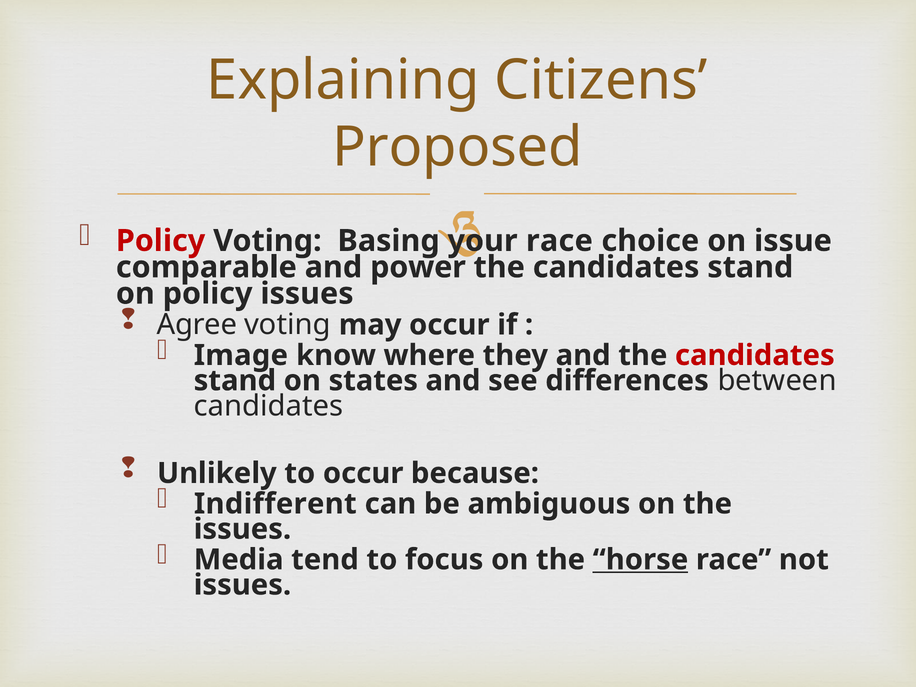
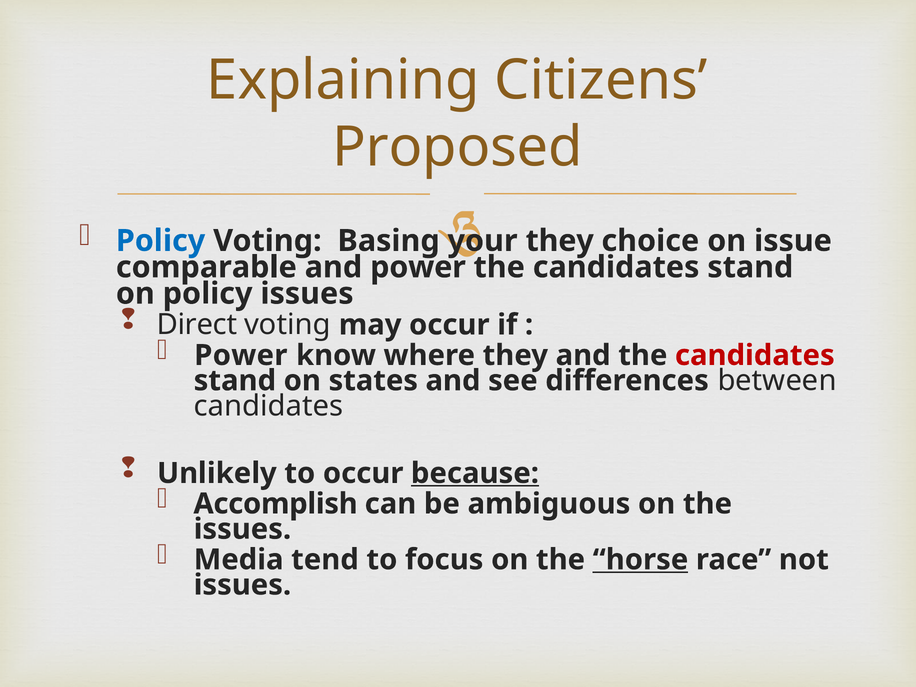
Policy at (161, 241) colour: red -> blue
race at (559, 241): race -> they
Agree: Agree -> Direct
Image at (241, 355): Image -> Power
because underline: none -> present
Indifferent: Indifferent -> Accomplish
